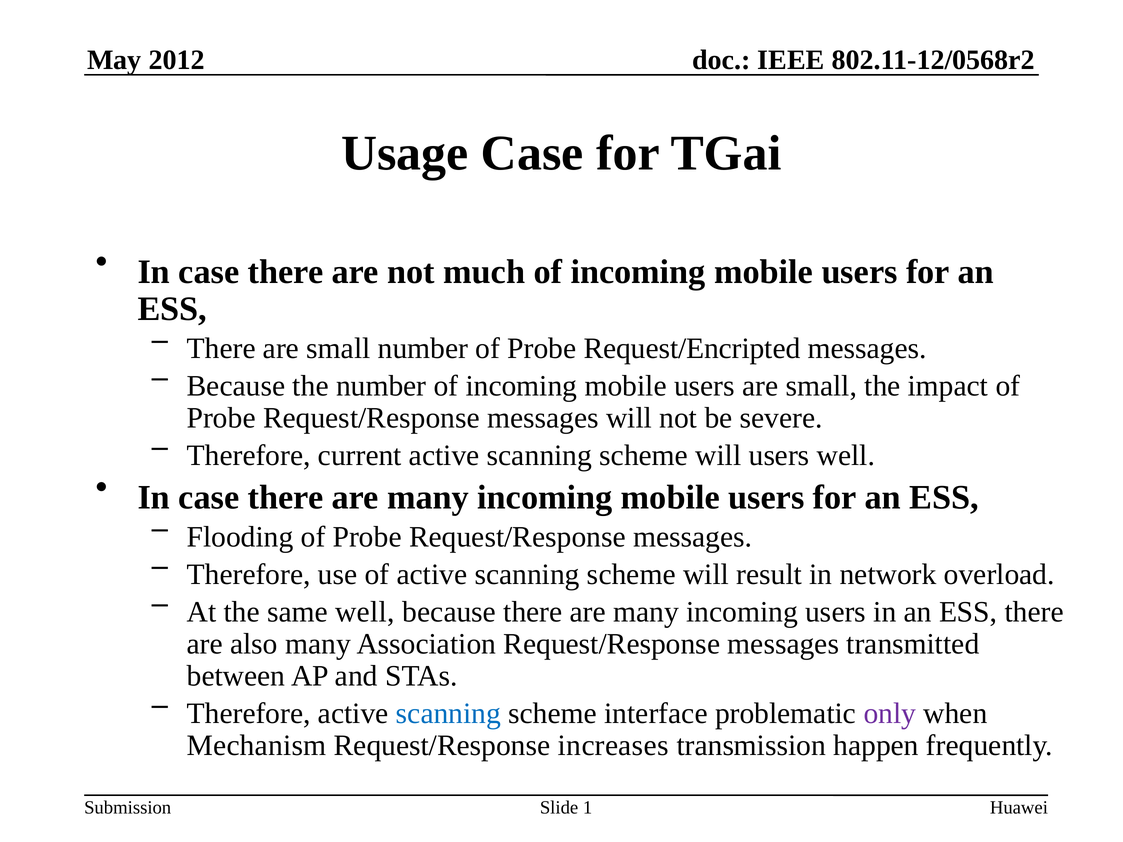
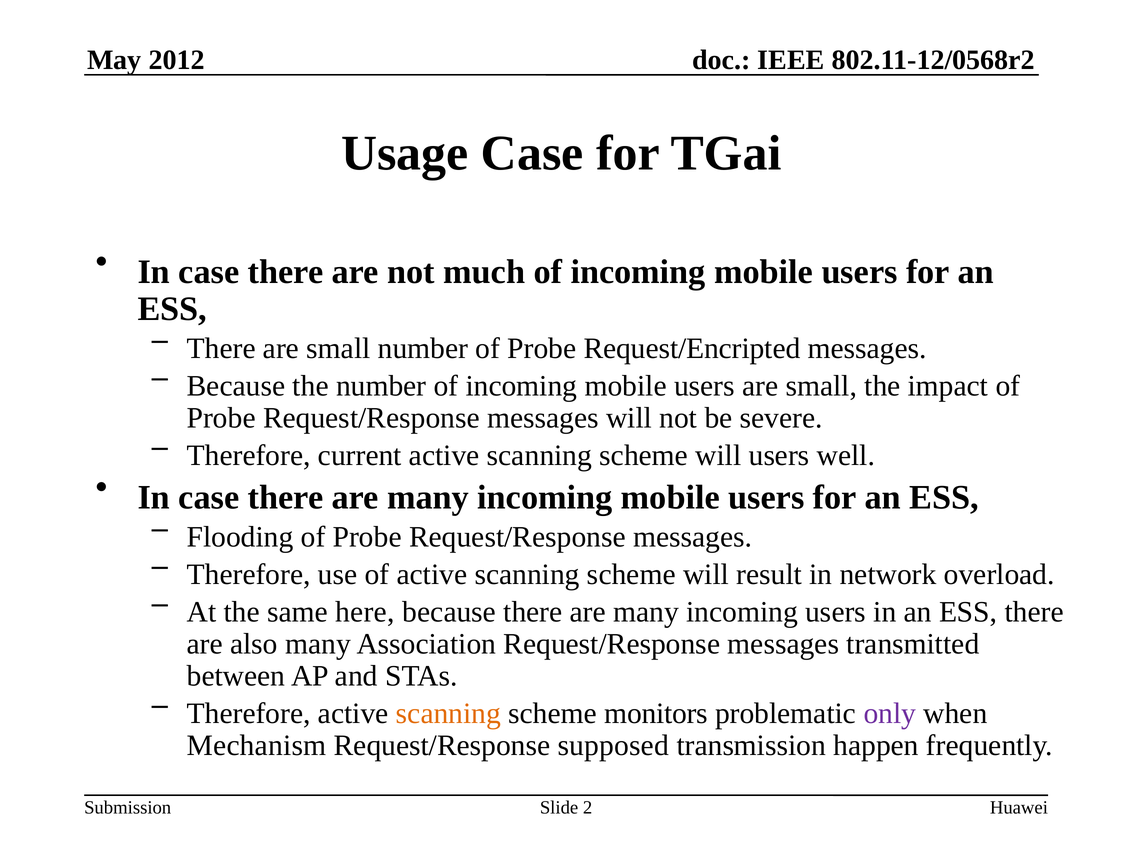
same well: well -> here
scanning at (448, 714) colour: blue -> orange
interface: interface -> monitors
increases: increases -> supposed
1: 1 -> 2
